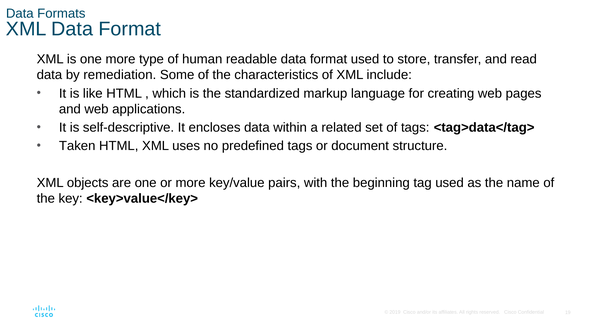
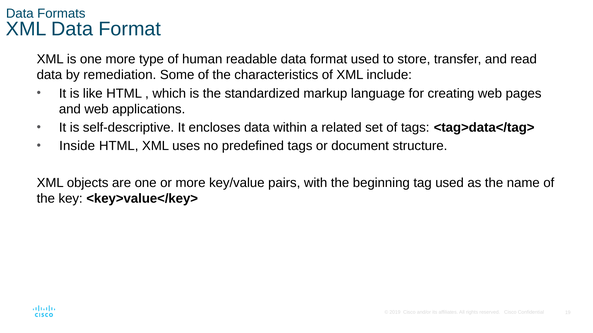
Taken: Taken -> Inside
